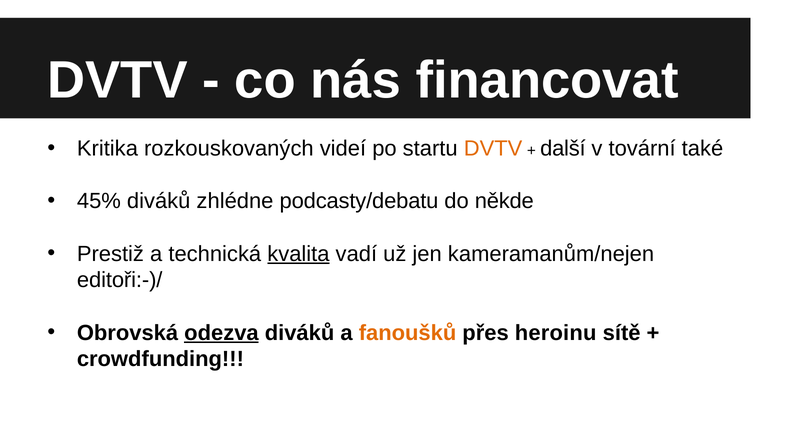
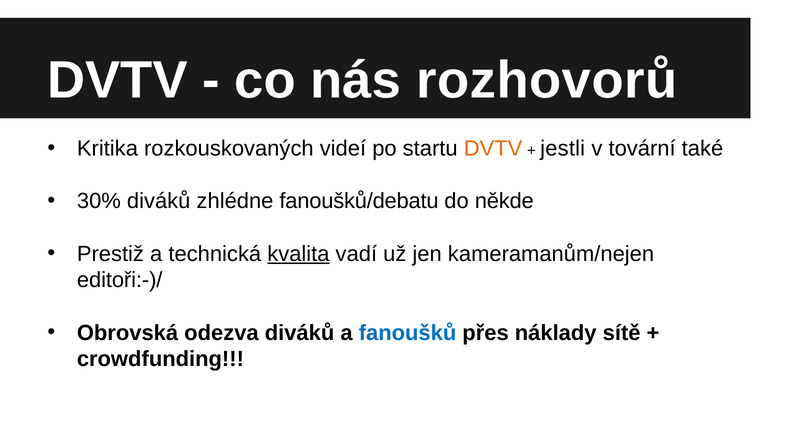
financovat: financovat -> rozhovorů
další: další -> jestli
45%: 45% -> 30%
podcasty/debatu: podcasty/debatu -> fanoušků/debatu
odezva underline: present -> none
fanoušků colour: orange -> blue
heroinu: heroinu -> náklady
